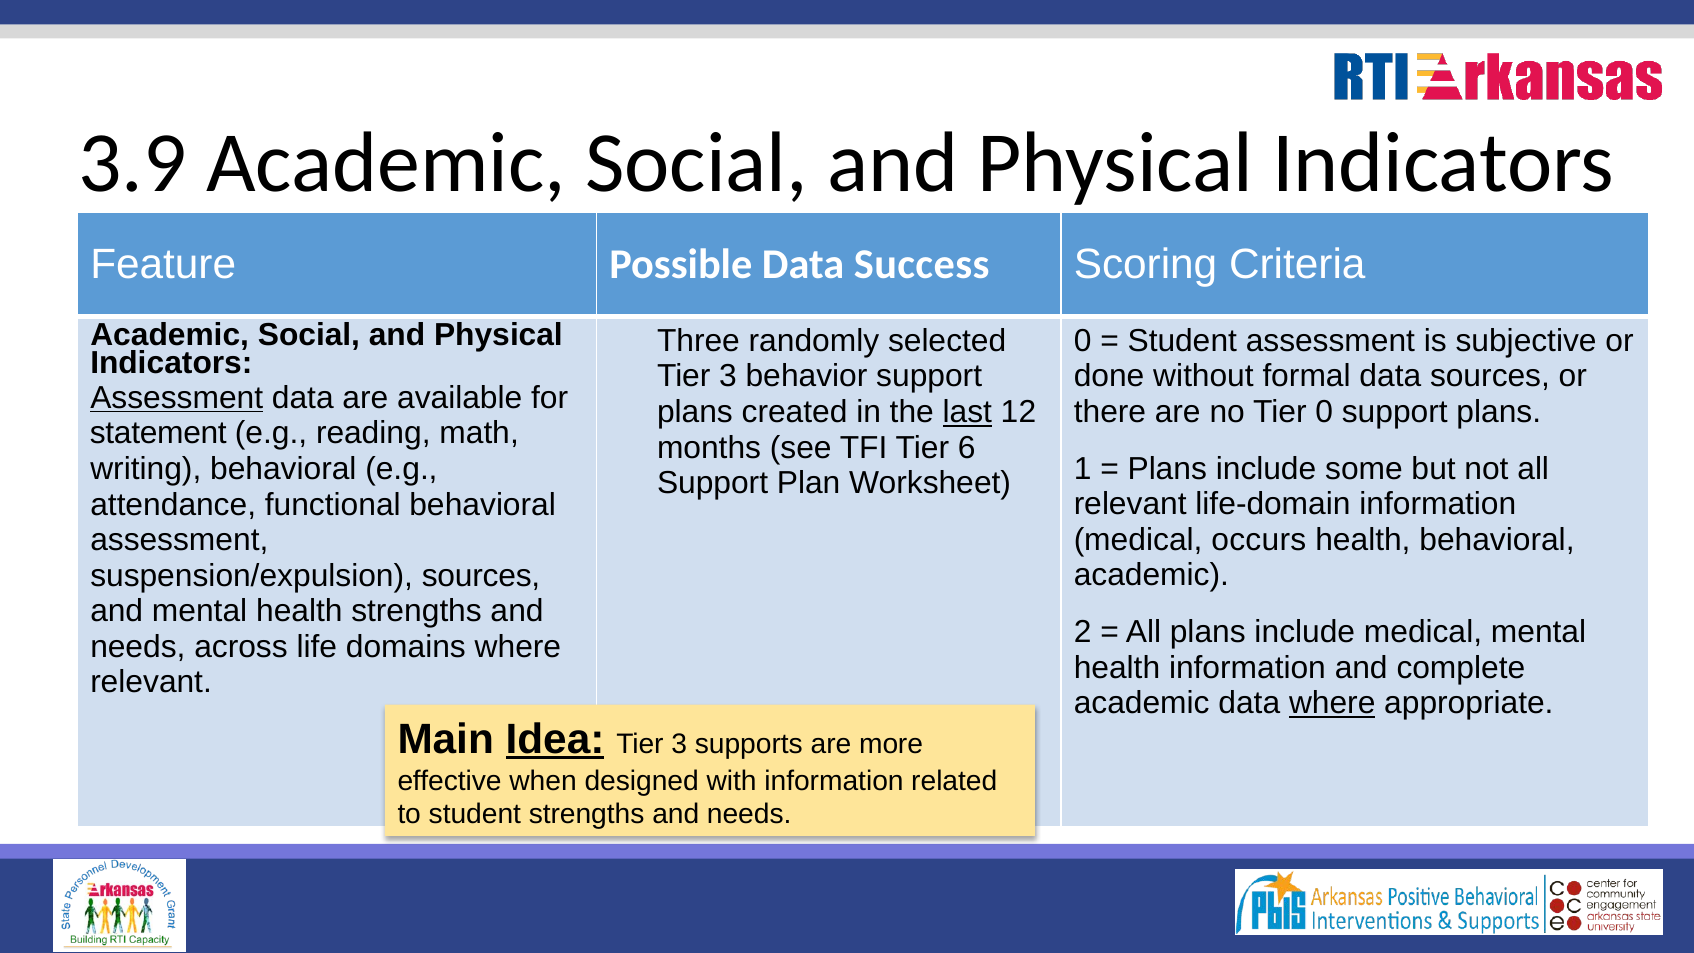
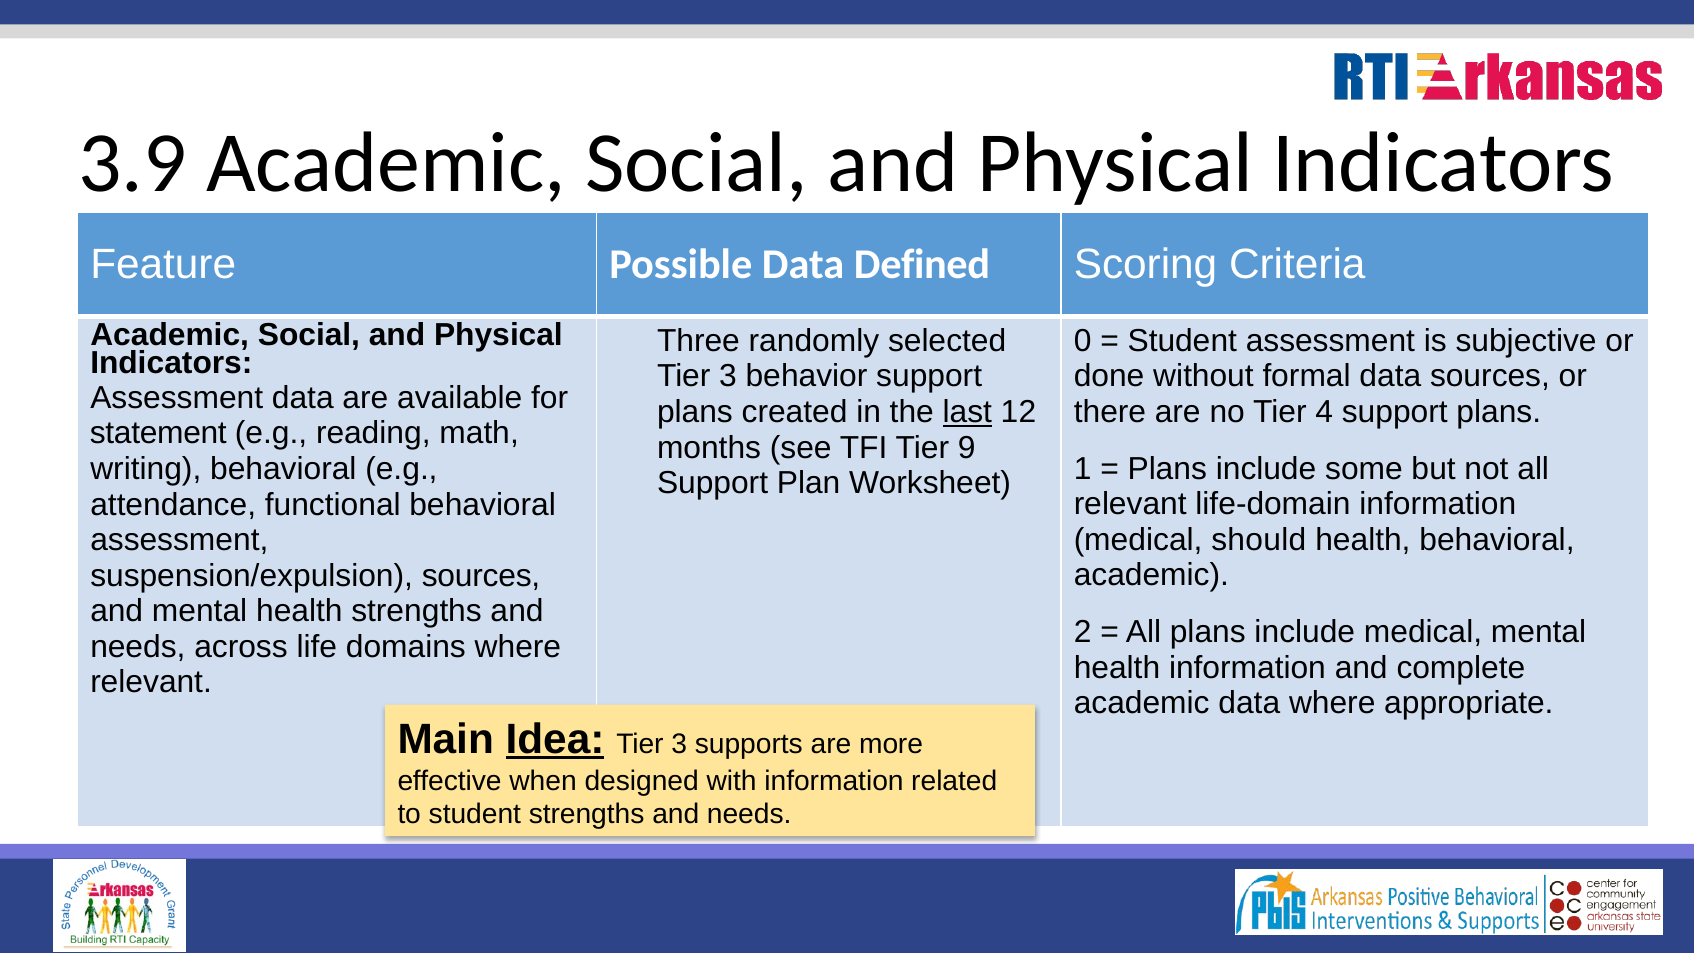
Success: Success -> Defined
Assessment at (177, 398) underline: present -> none
Tier 0: 0 -> 4
6: 6 -> 9
occurs: occurs -> should
where at (1332, 703) underline: present -> none
